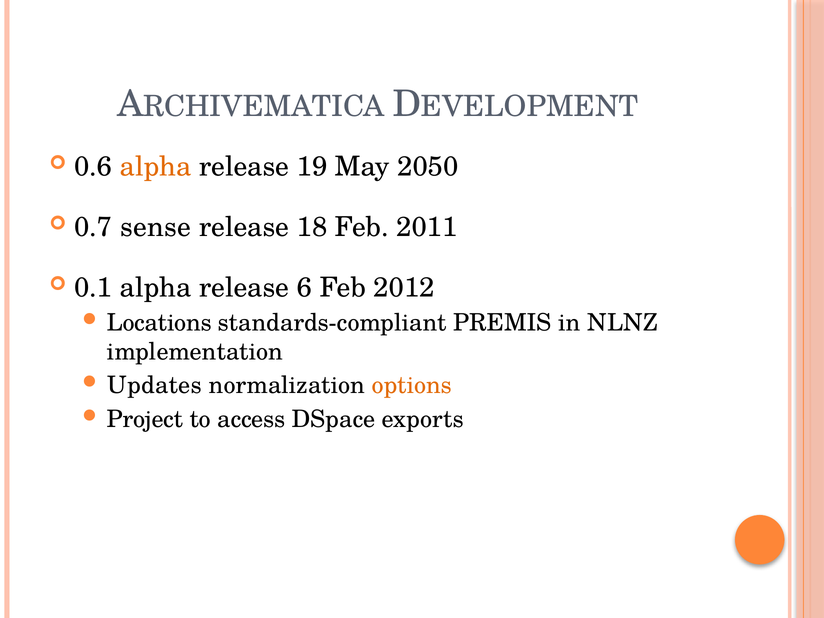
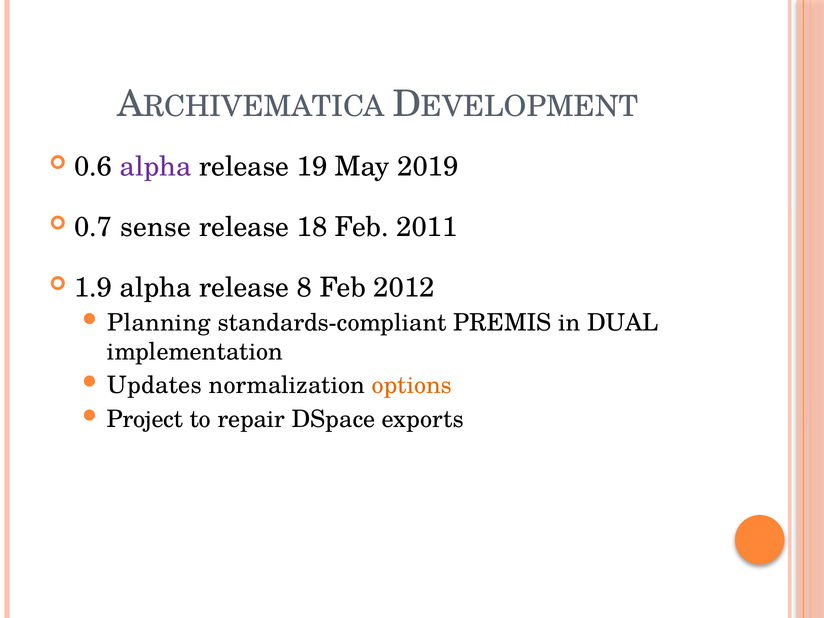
alpha at (156, 167) colour: orange -> purple
2050: 2050 -> 2019
0.1: 0.1 -> 1.9
6: 6 -> 8
Locations: Locations -> Planning
NLNZ: NLNZ -> DUAL
access: access -> repair
